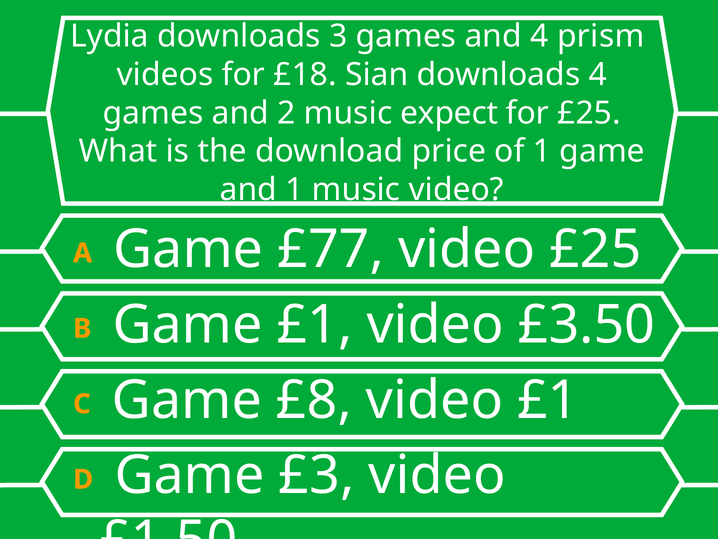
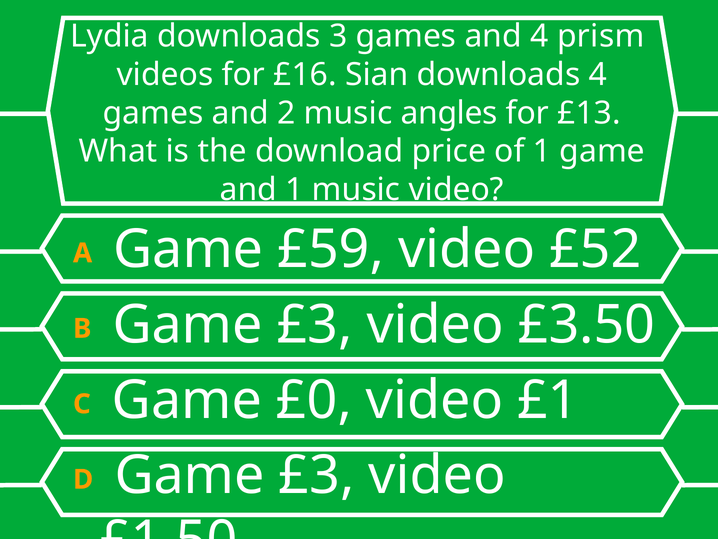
£18: £18 -> £16
expect: expect -> angles
for £25: £25 -> £13
£77: £77 -> £59
video £25: £25 -> £52
B Game £1: £1 -> £3
£8: £8 -> £0
